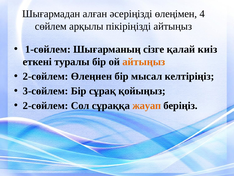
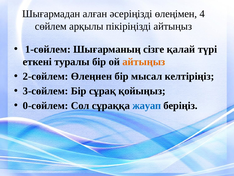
киіз: киіз -> түрі
2-сөйлем at (46, 105): 2-сөйлем -> 0-сөйлем
жауап colour: orange -> blue
